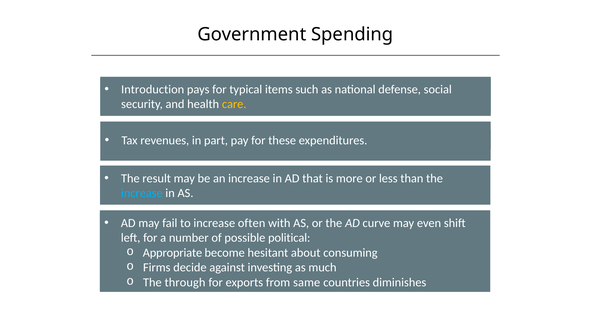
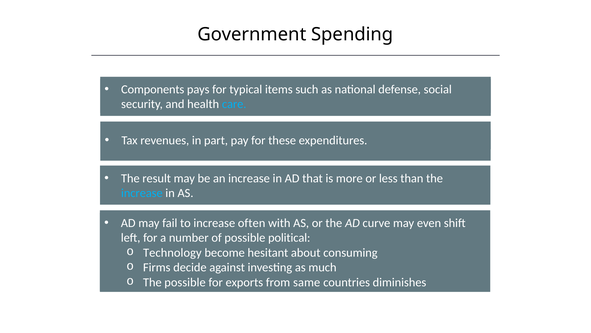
Introduction: Introduction -> Components
care colour: yellow -> light blue
Appropriate: Appropriate -> Technology
The through: through -> possible
